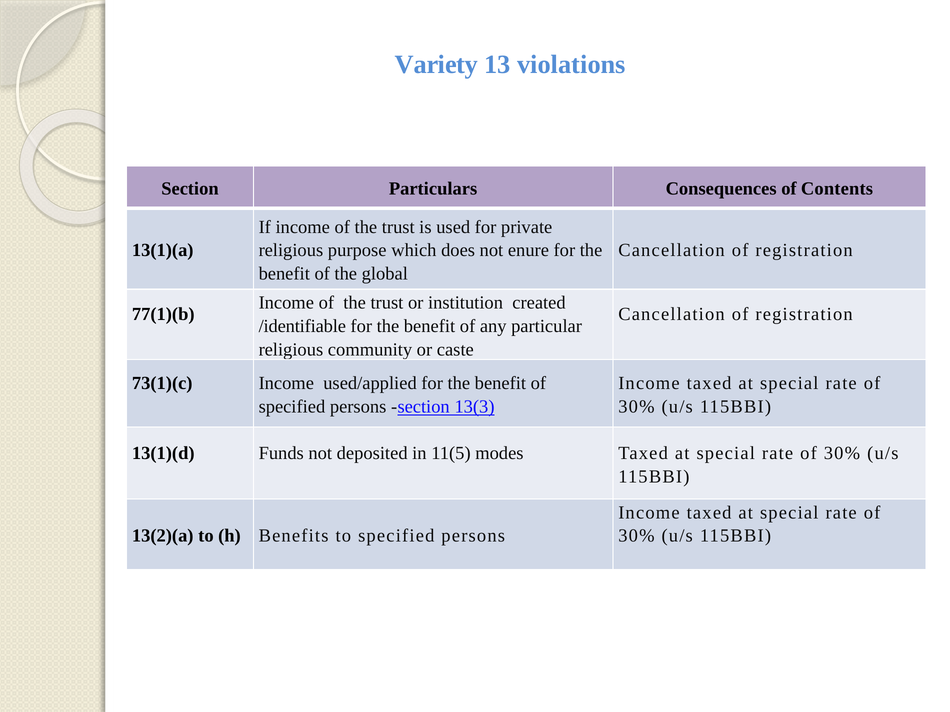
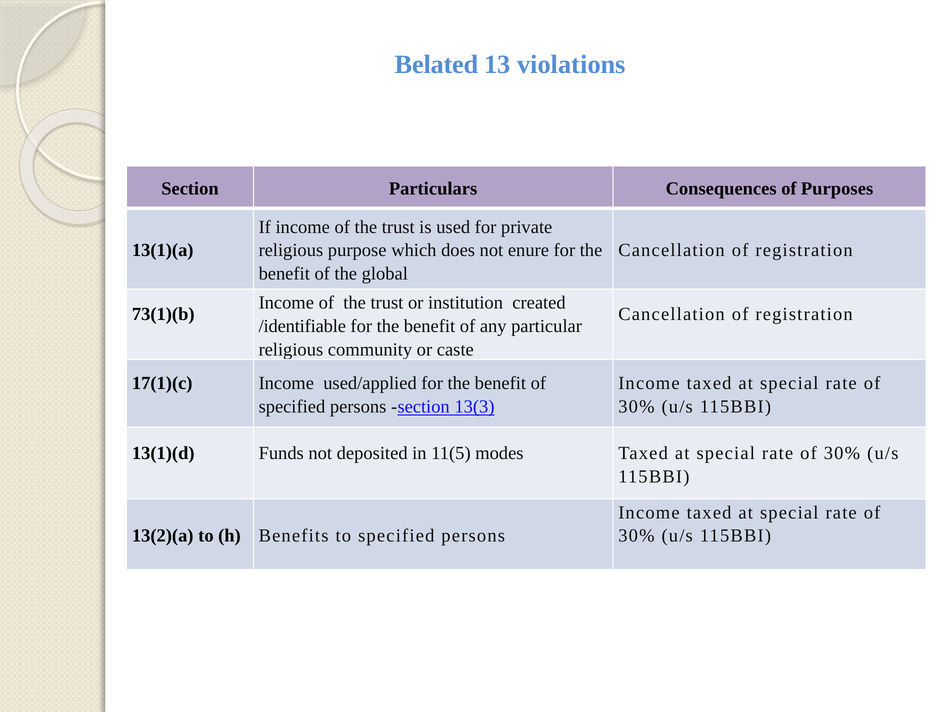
Variety: Variety -> Belated
Contents: Contents -> Purposes
77(1)(b: 77(1)(b -> 73(1)(b
73(1)(c: 73(1)(c -> 17(1)(c
